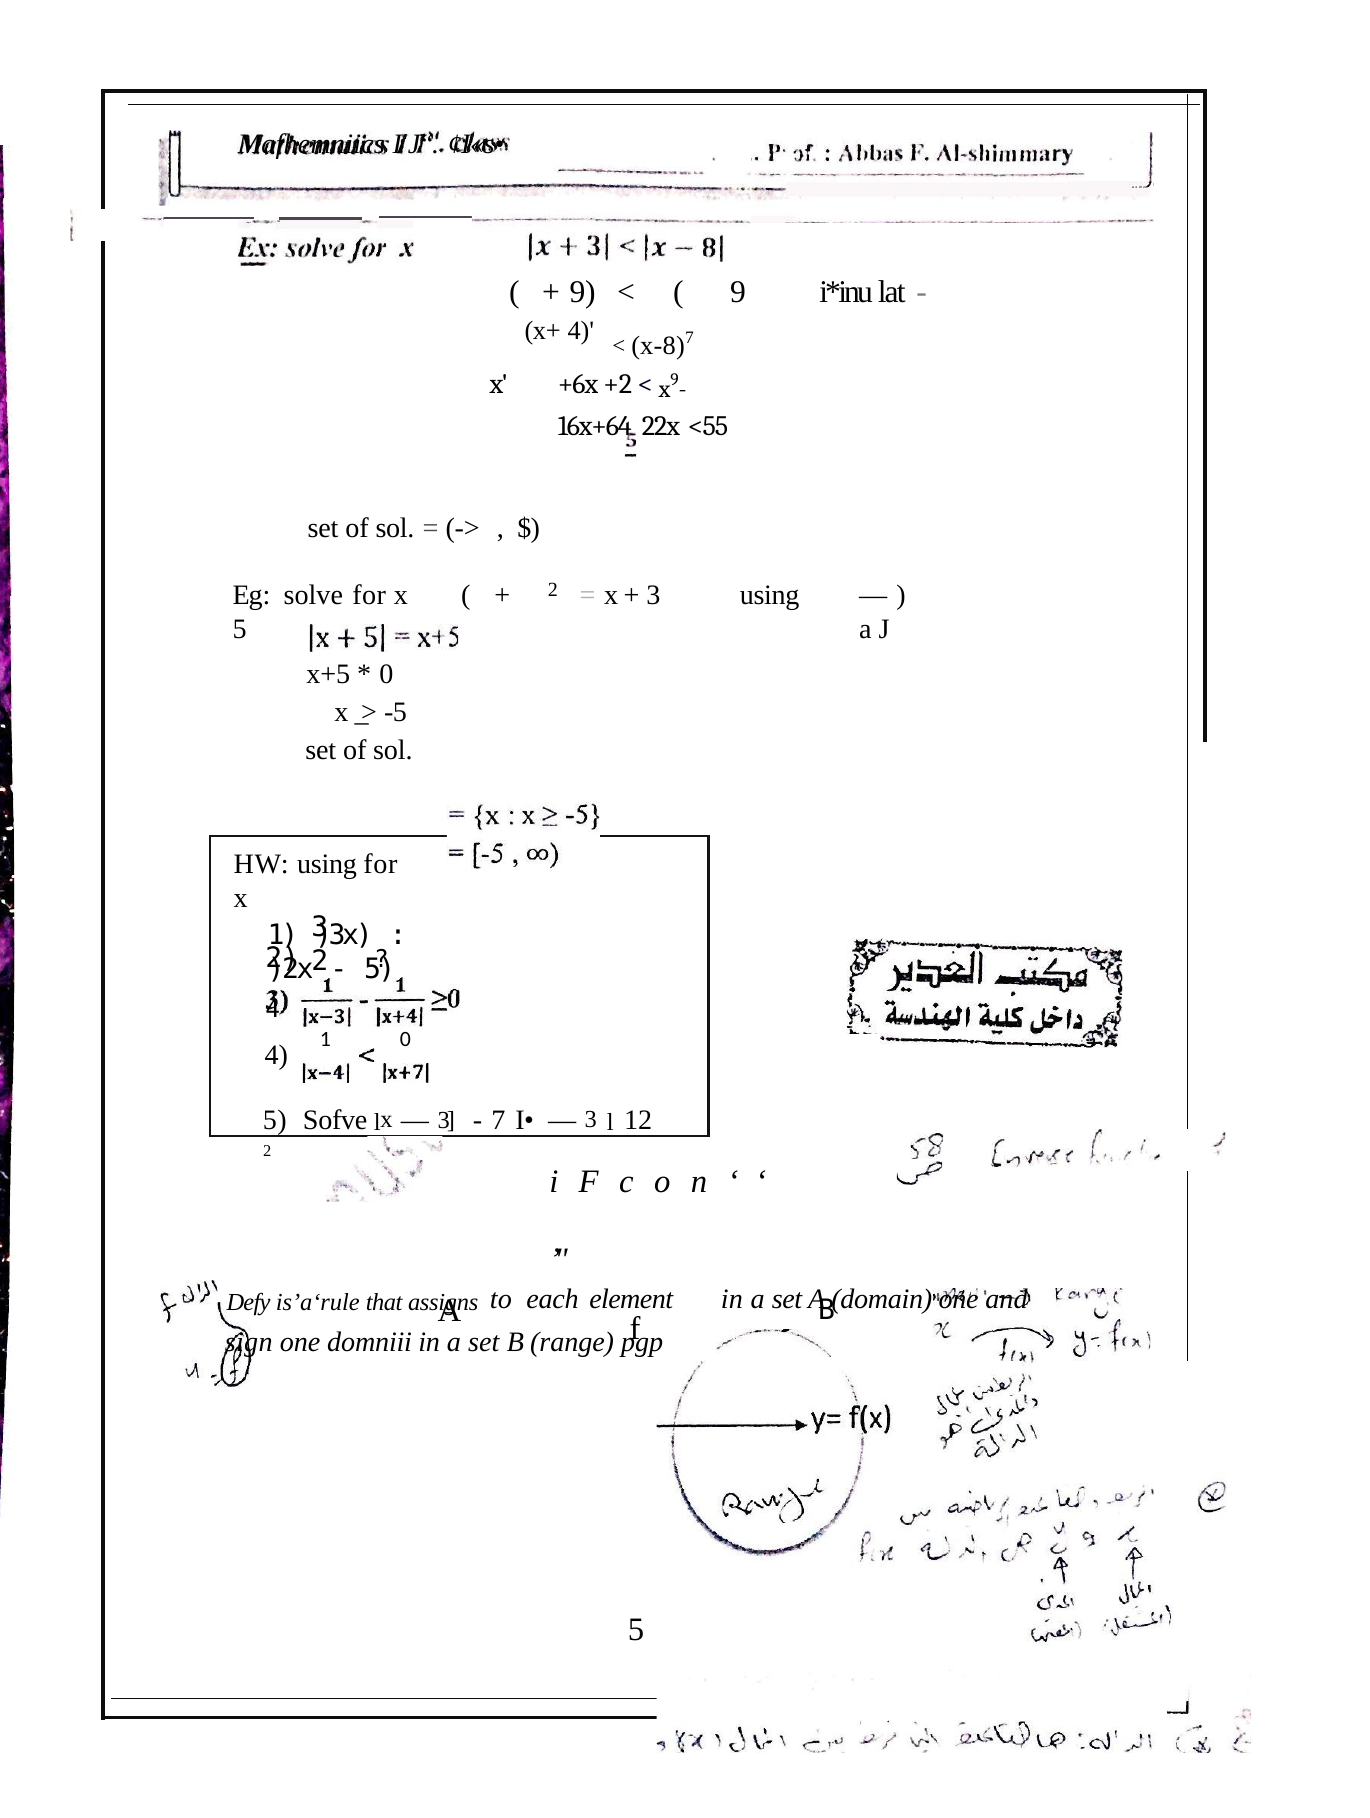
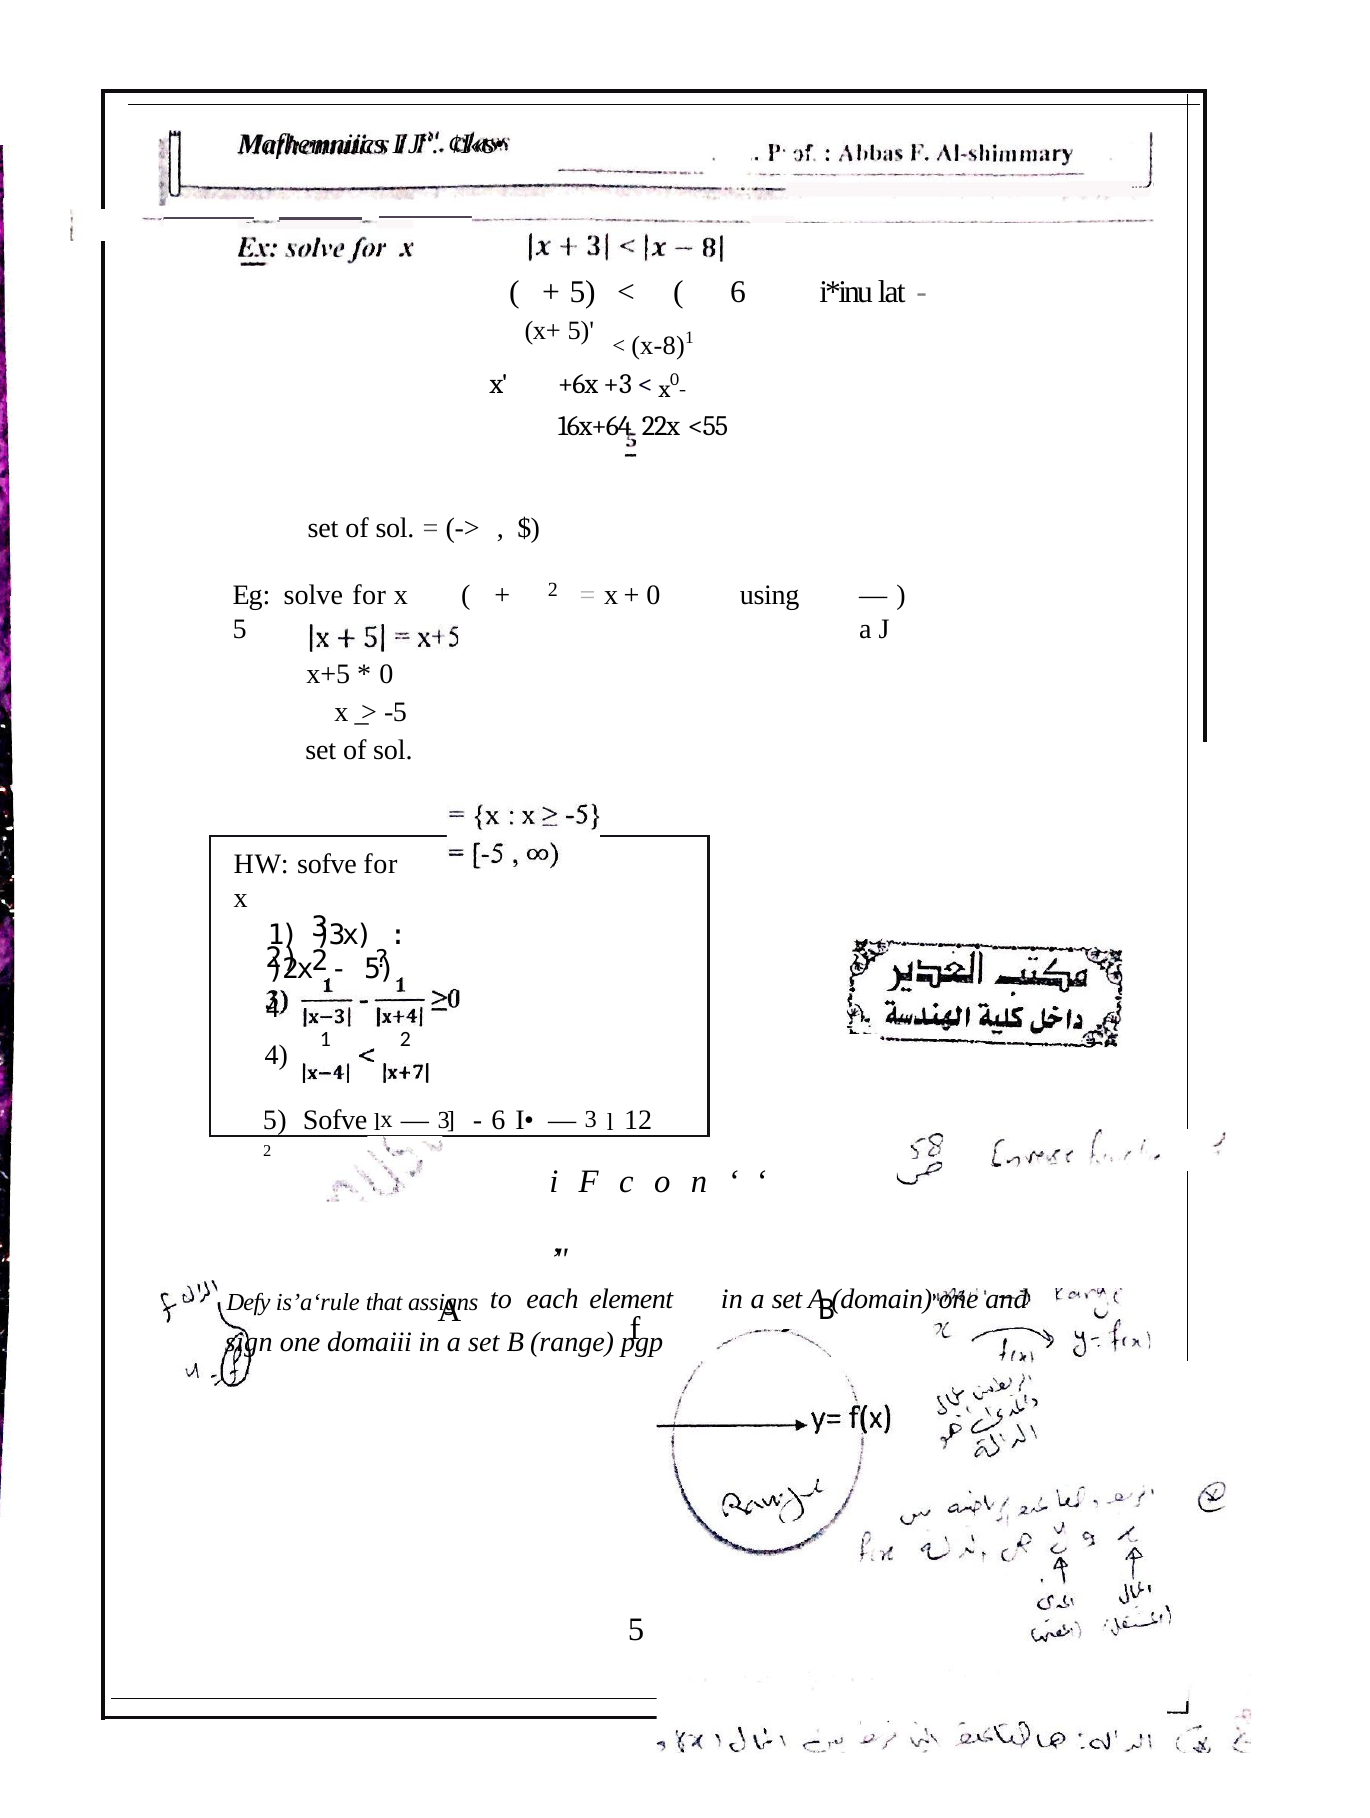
9 at (583, 292): 9 -> 5
9 at (738, 292): 9 -> 6
x+ 4: 4 -> 5
7 at (690, 338): 7 -> 1
+2: +2 -> +3
x 9: 9 -> 0
3 at (653, 595): 3 -> 0
HW using: using -> sofve
1 0: 0 -> 2
7 at (499, 1120): 7 -> 6
domniii: domniii -> domaiii
